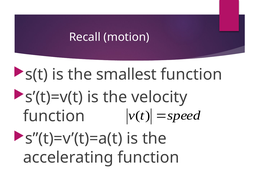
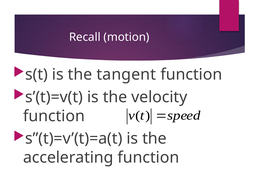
smallest: smallest -> tangent
